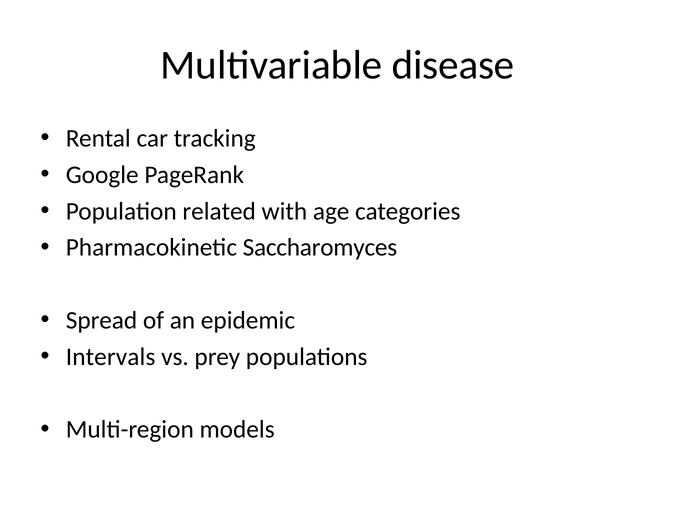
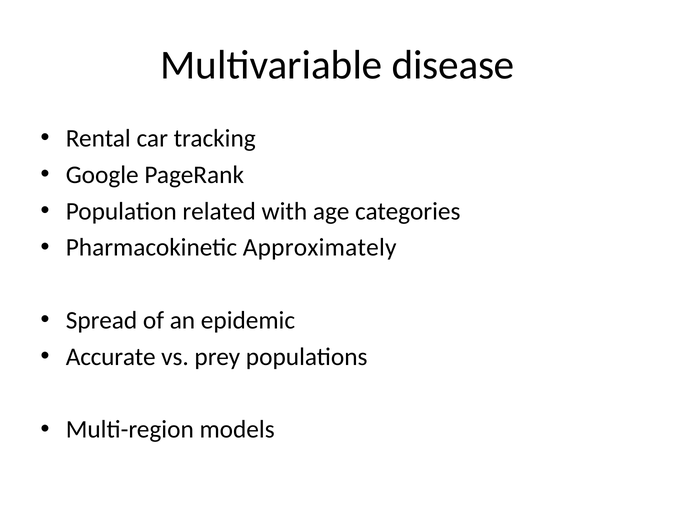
Saccharomyces: Saccharomyces -> Approximately
Intervals: Intervals -> Accurate
